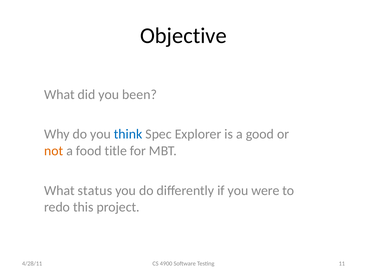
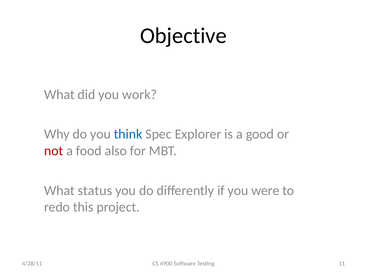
been: been -> work
not colour: orange -> red
title: title -> also
